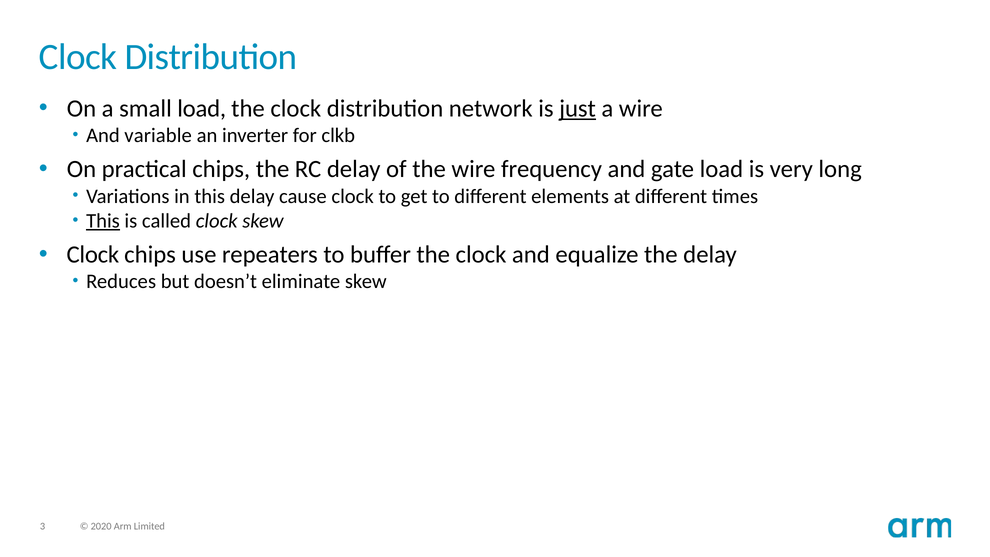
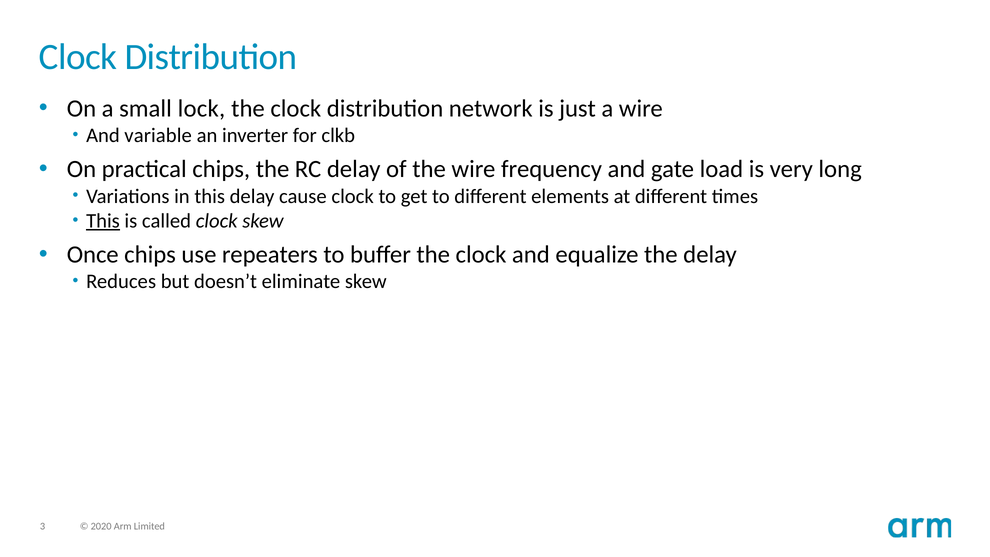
small load: load -> lock
just underline: present -> none
Clock at (93, 255): Clock -> Once
